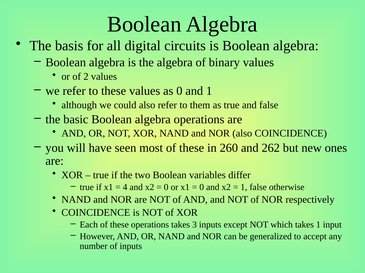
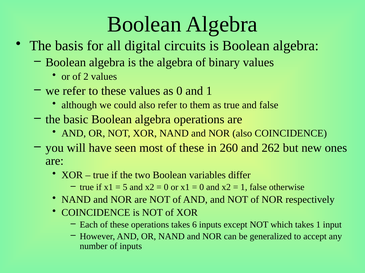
4: 4 -> 5
3: 3 -> 6
